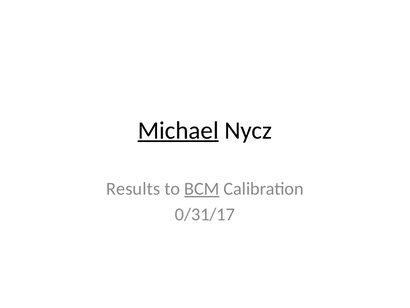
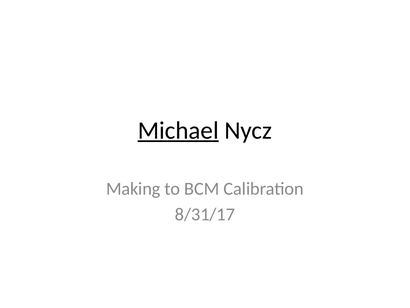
Results: Results -> Making
BCM underline: present -> none
0/31/17: 0/31/17 -> 8/31/17
